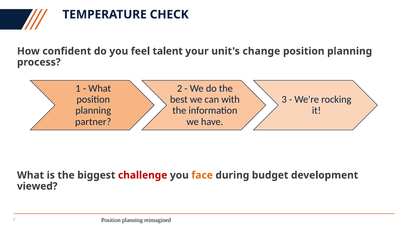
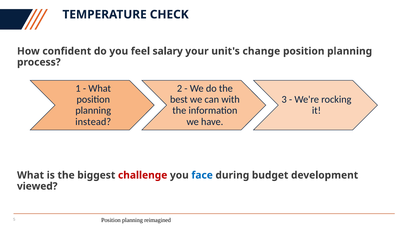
talent: talent -> salary
partner: partner -> instead
face colour: orange -> blue
